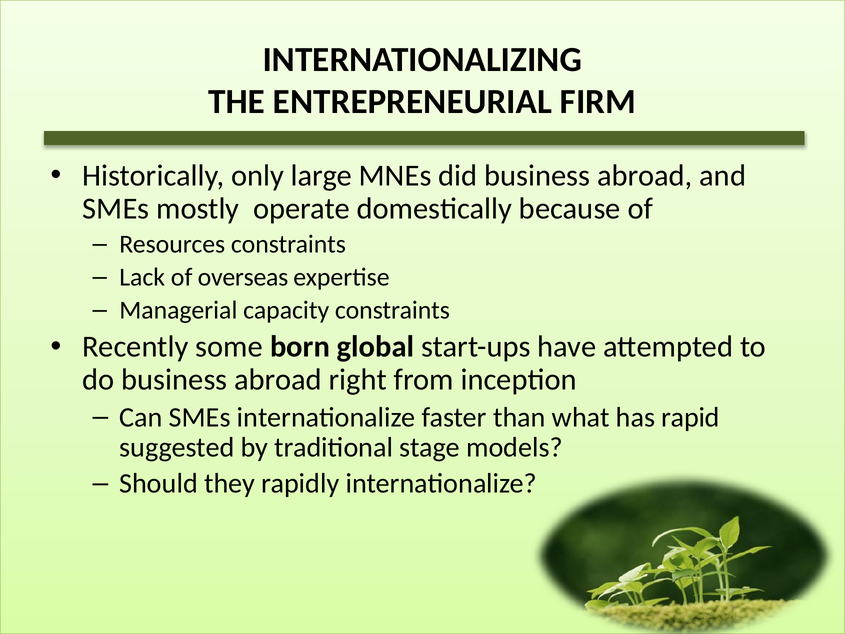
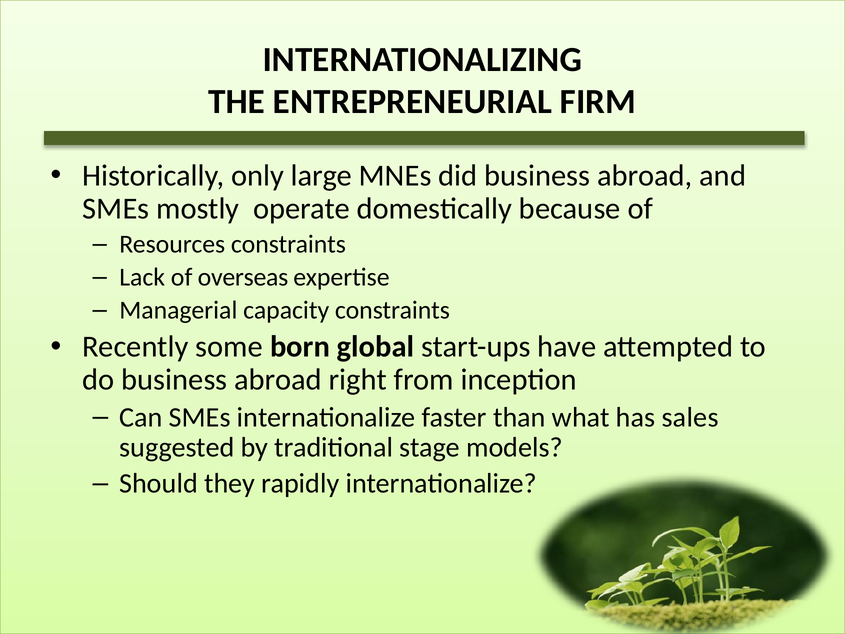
rapid: rapid -> sales
